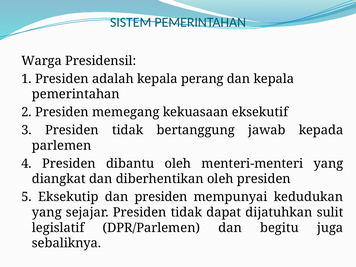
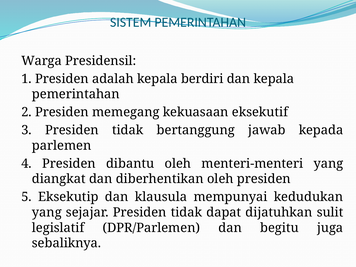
perang: perang -> berdiri
dan presiden: presiden -> klausula
